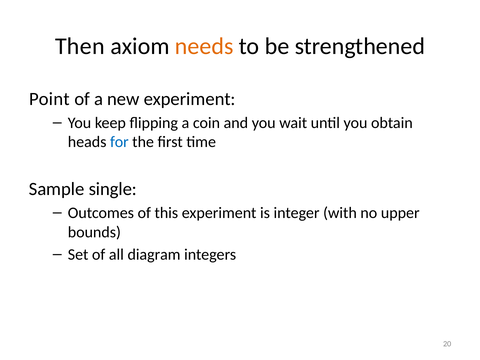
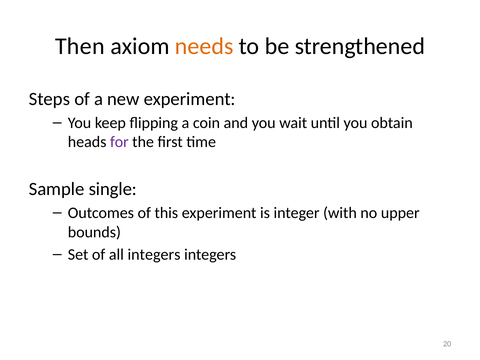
Point: Point -> Steps
for colour: blue -> purple
all diagram: diagram -> integers
